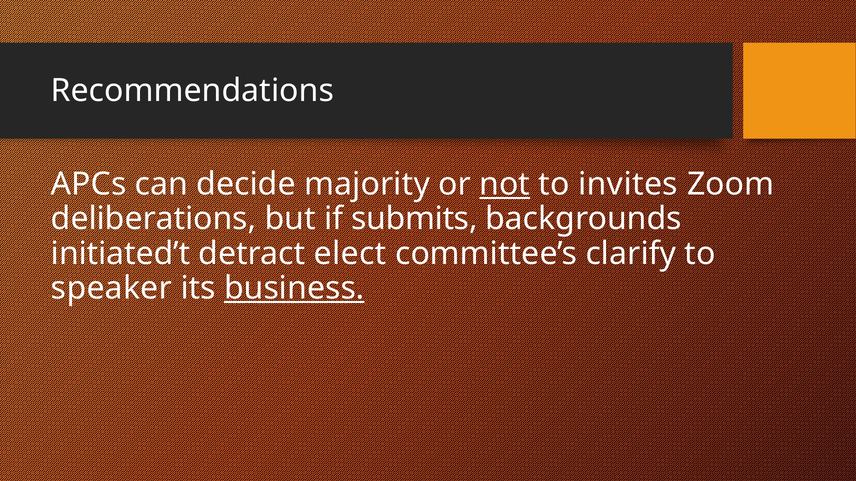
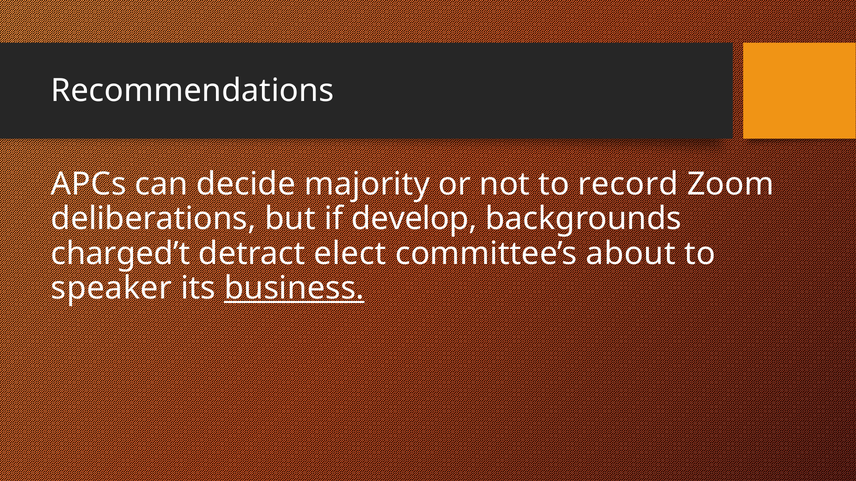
not underline: present -> none
invites: invites -> record
submits: submits -> develop
initiated’t: initiated’t -> charged’t
clarify: clarify -> about
